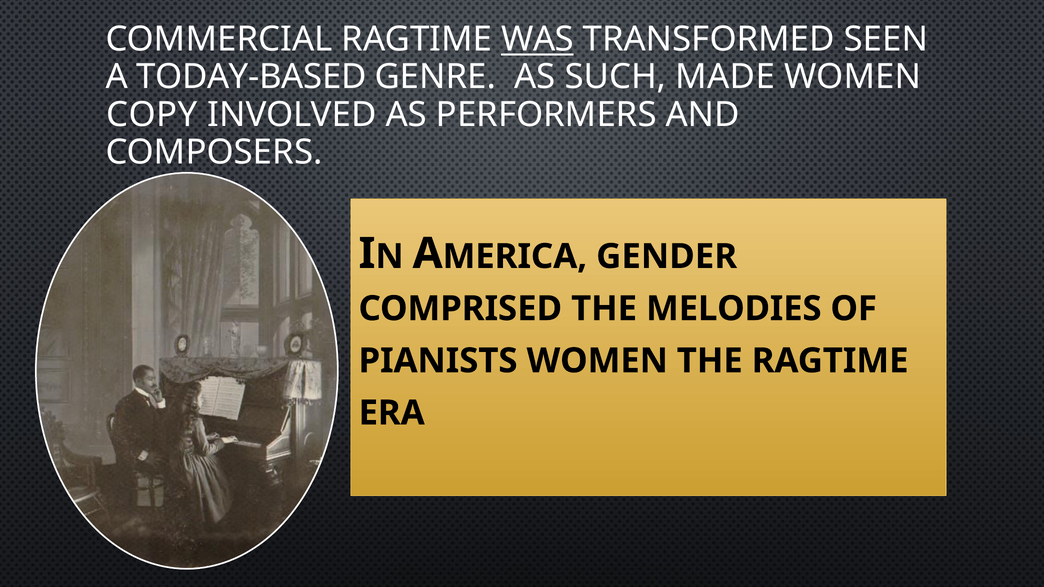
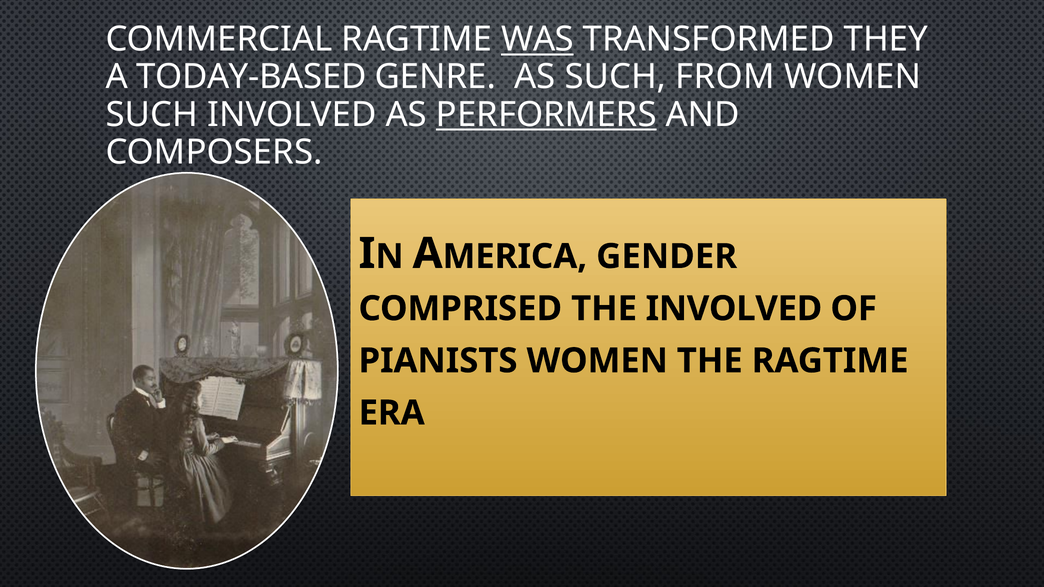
SEEN: SEEN -> THEY
MADE: MADE -> FROM
COPY at (152, 115): COPY -> SUCH
PERFORMERS underline: none -> present
THE MELODIES: MELODIES -> INVOLVED
